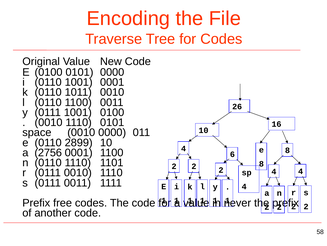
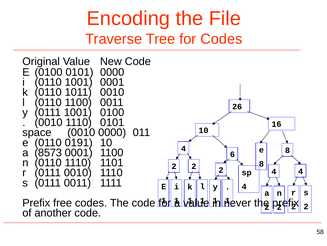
2899: 2899 -> 0191
2756: 2756 -> 8573
